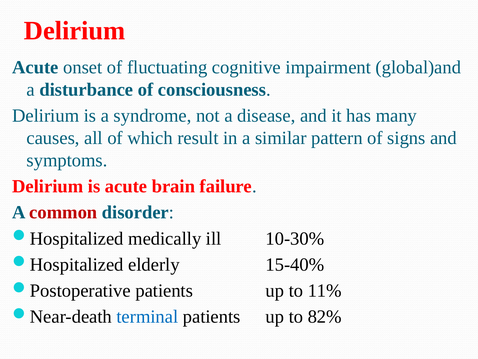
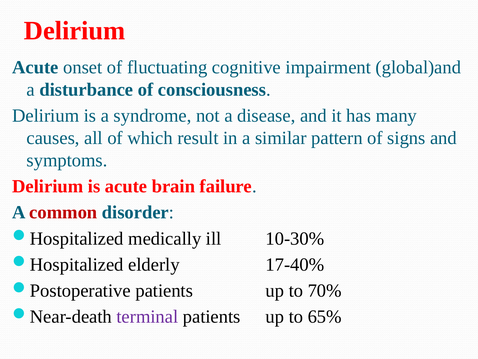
15-40%: 15-40% -> 17-40%
11%: 11% -> 70%
terminal colour: blue -> purple
82%: 82% -> 65%
